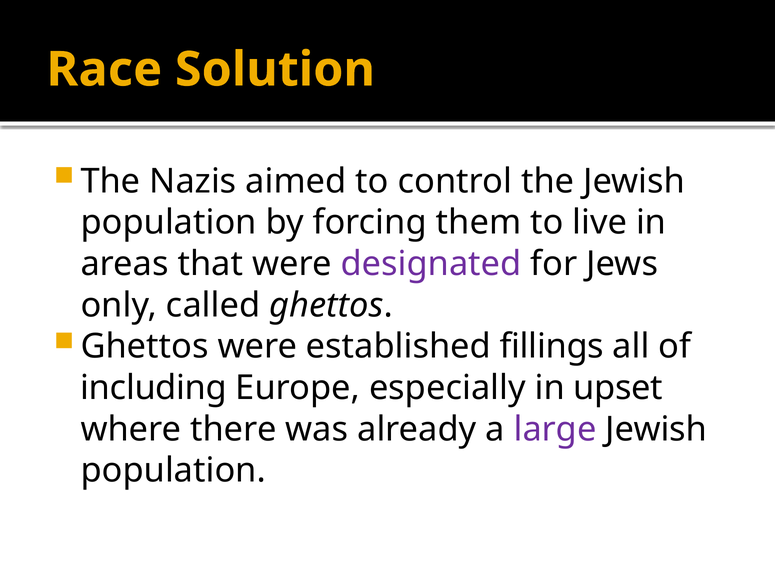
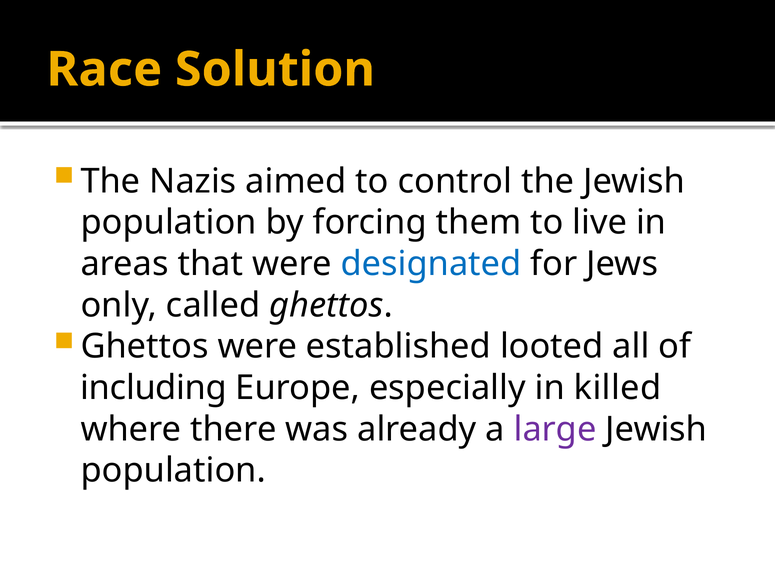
designated colour: purple -> blue
fillings: fillings -> looted
upset: upset -> killed
